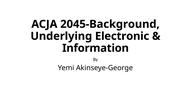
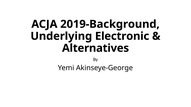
2045-Background: 2045-Background -> 2019-Background
Information: Information -> Alternatives
